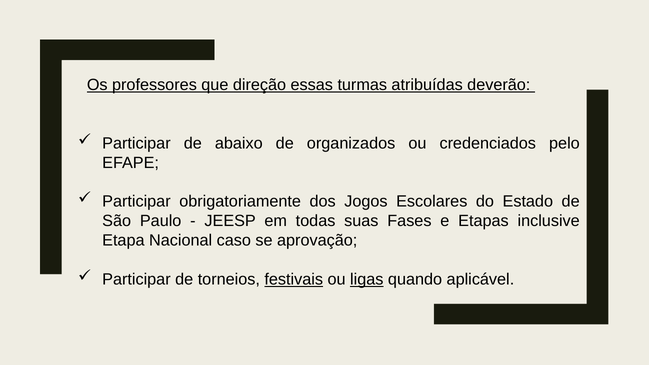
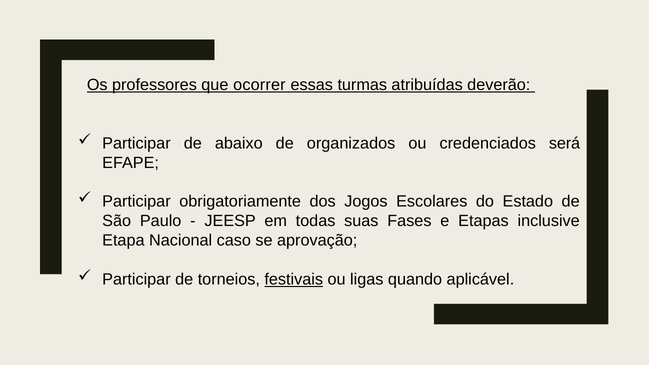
direção: direção -> ocorrer
pelo: pelo -> será
ligas underline: present -> none
